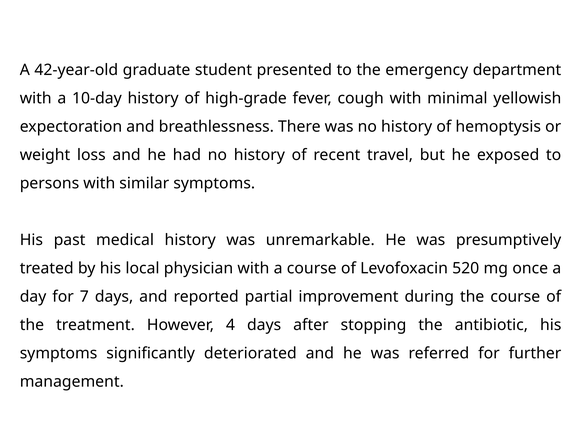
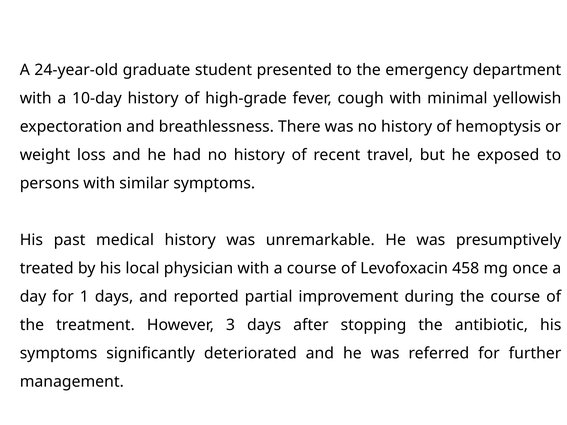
42-year-old: 42-year-old -> 24-year-old
520: 520 -> 458
7: 7 -> 1
4: 4 -> 3
